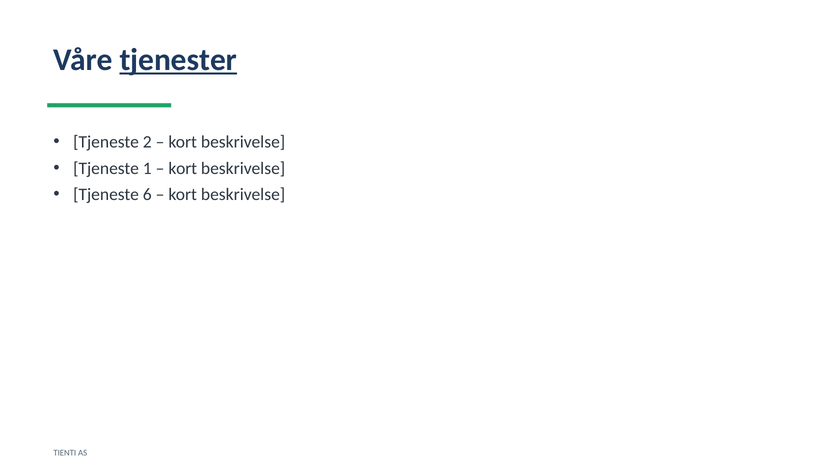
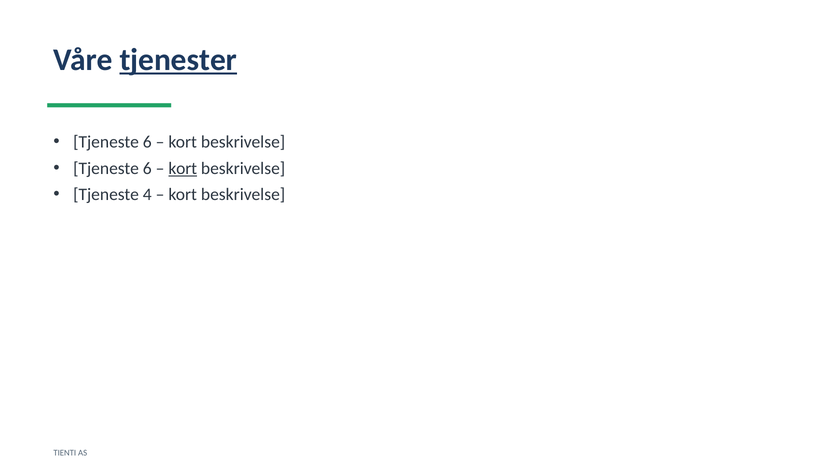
2 at (147, 142): 2 -> 6
1 at (147, 169): 1 -> 6
kort at (183, 169) underline: none -> present
6: 6 -> 4
